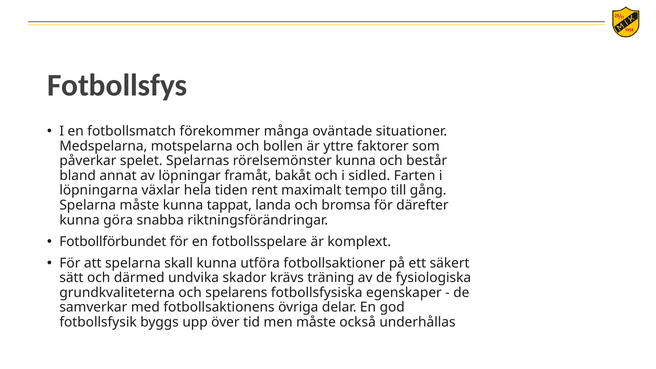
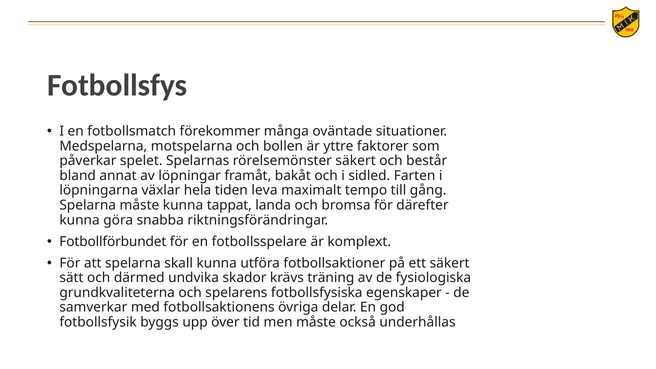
rörelsemönster kunna: kunna -> säkert
rent: rent -> leva
